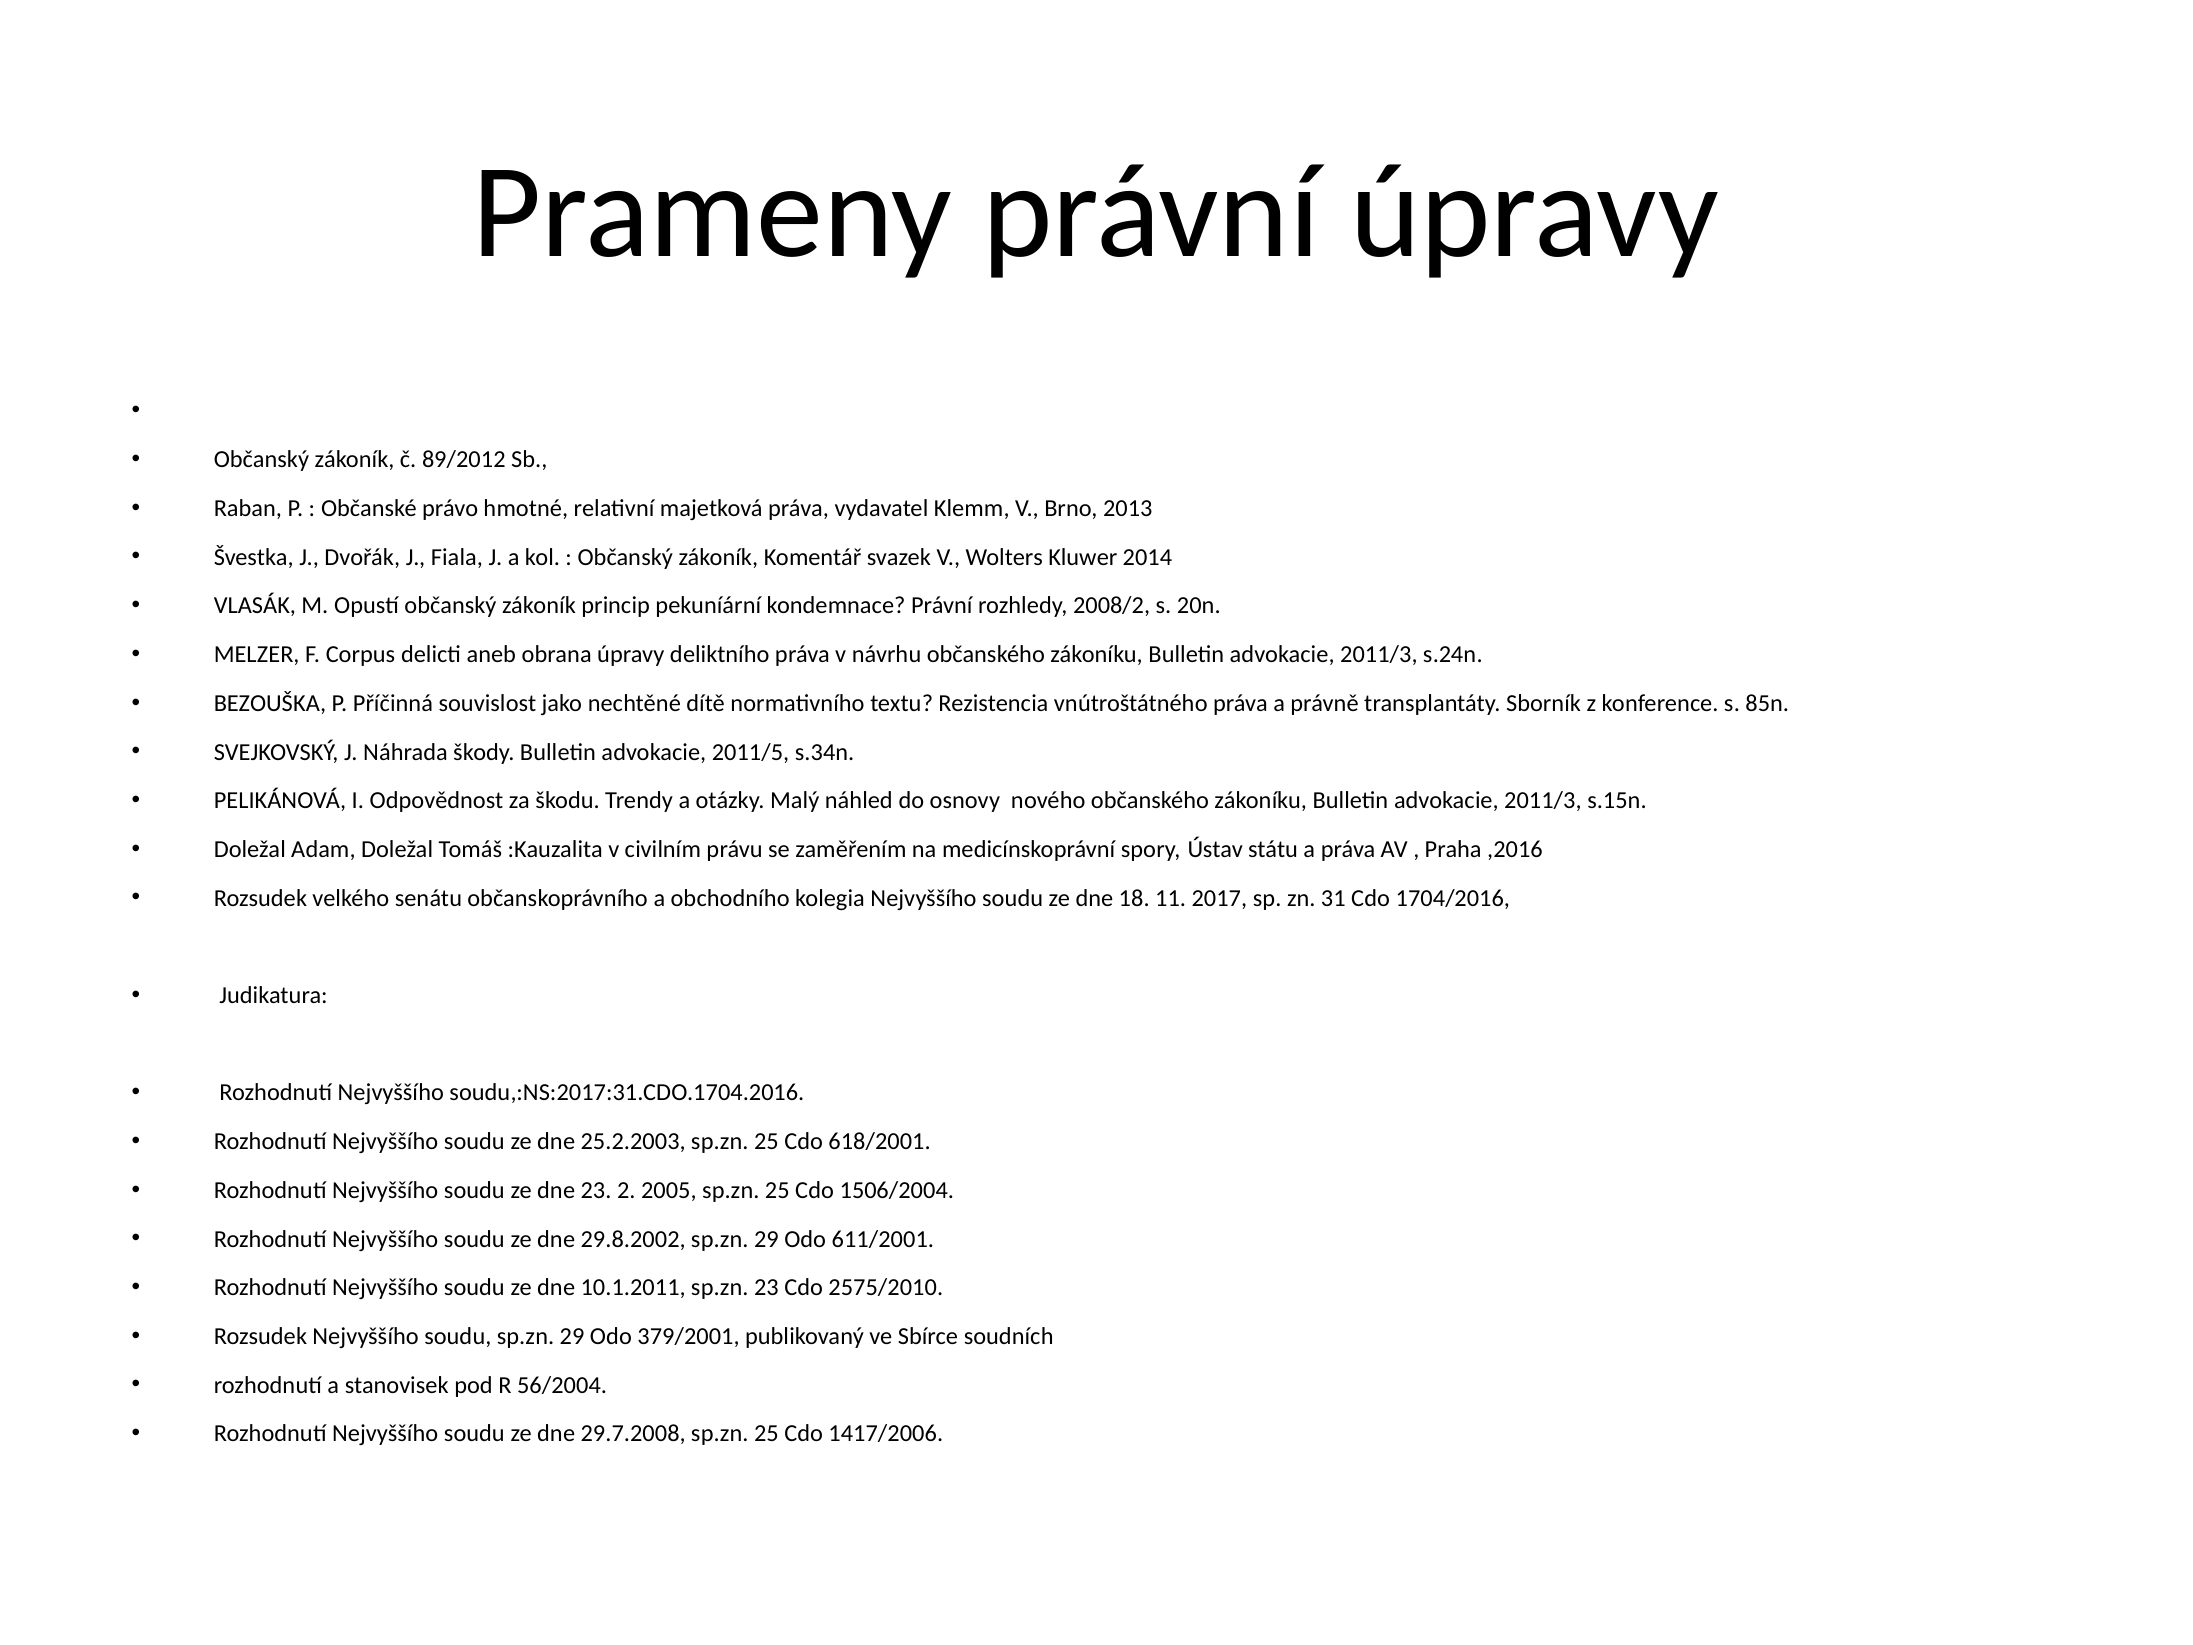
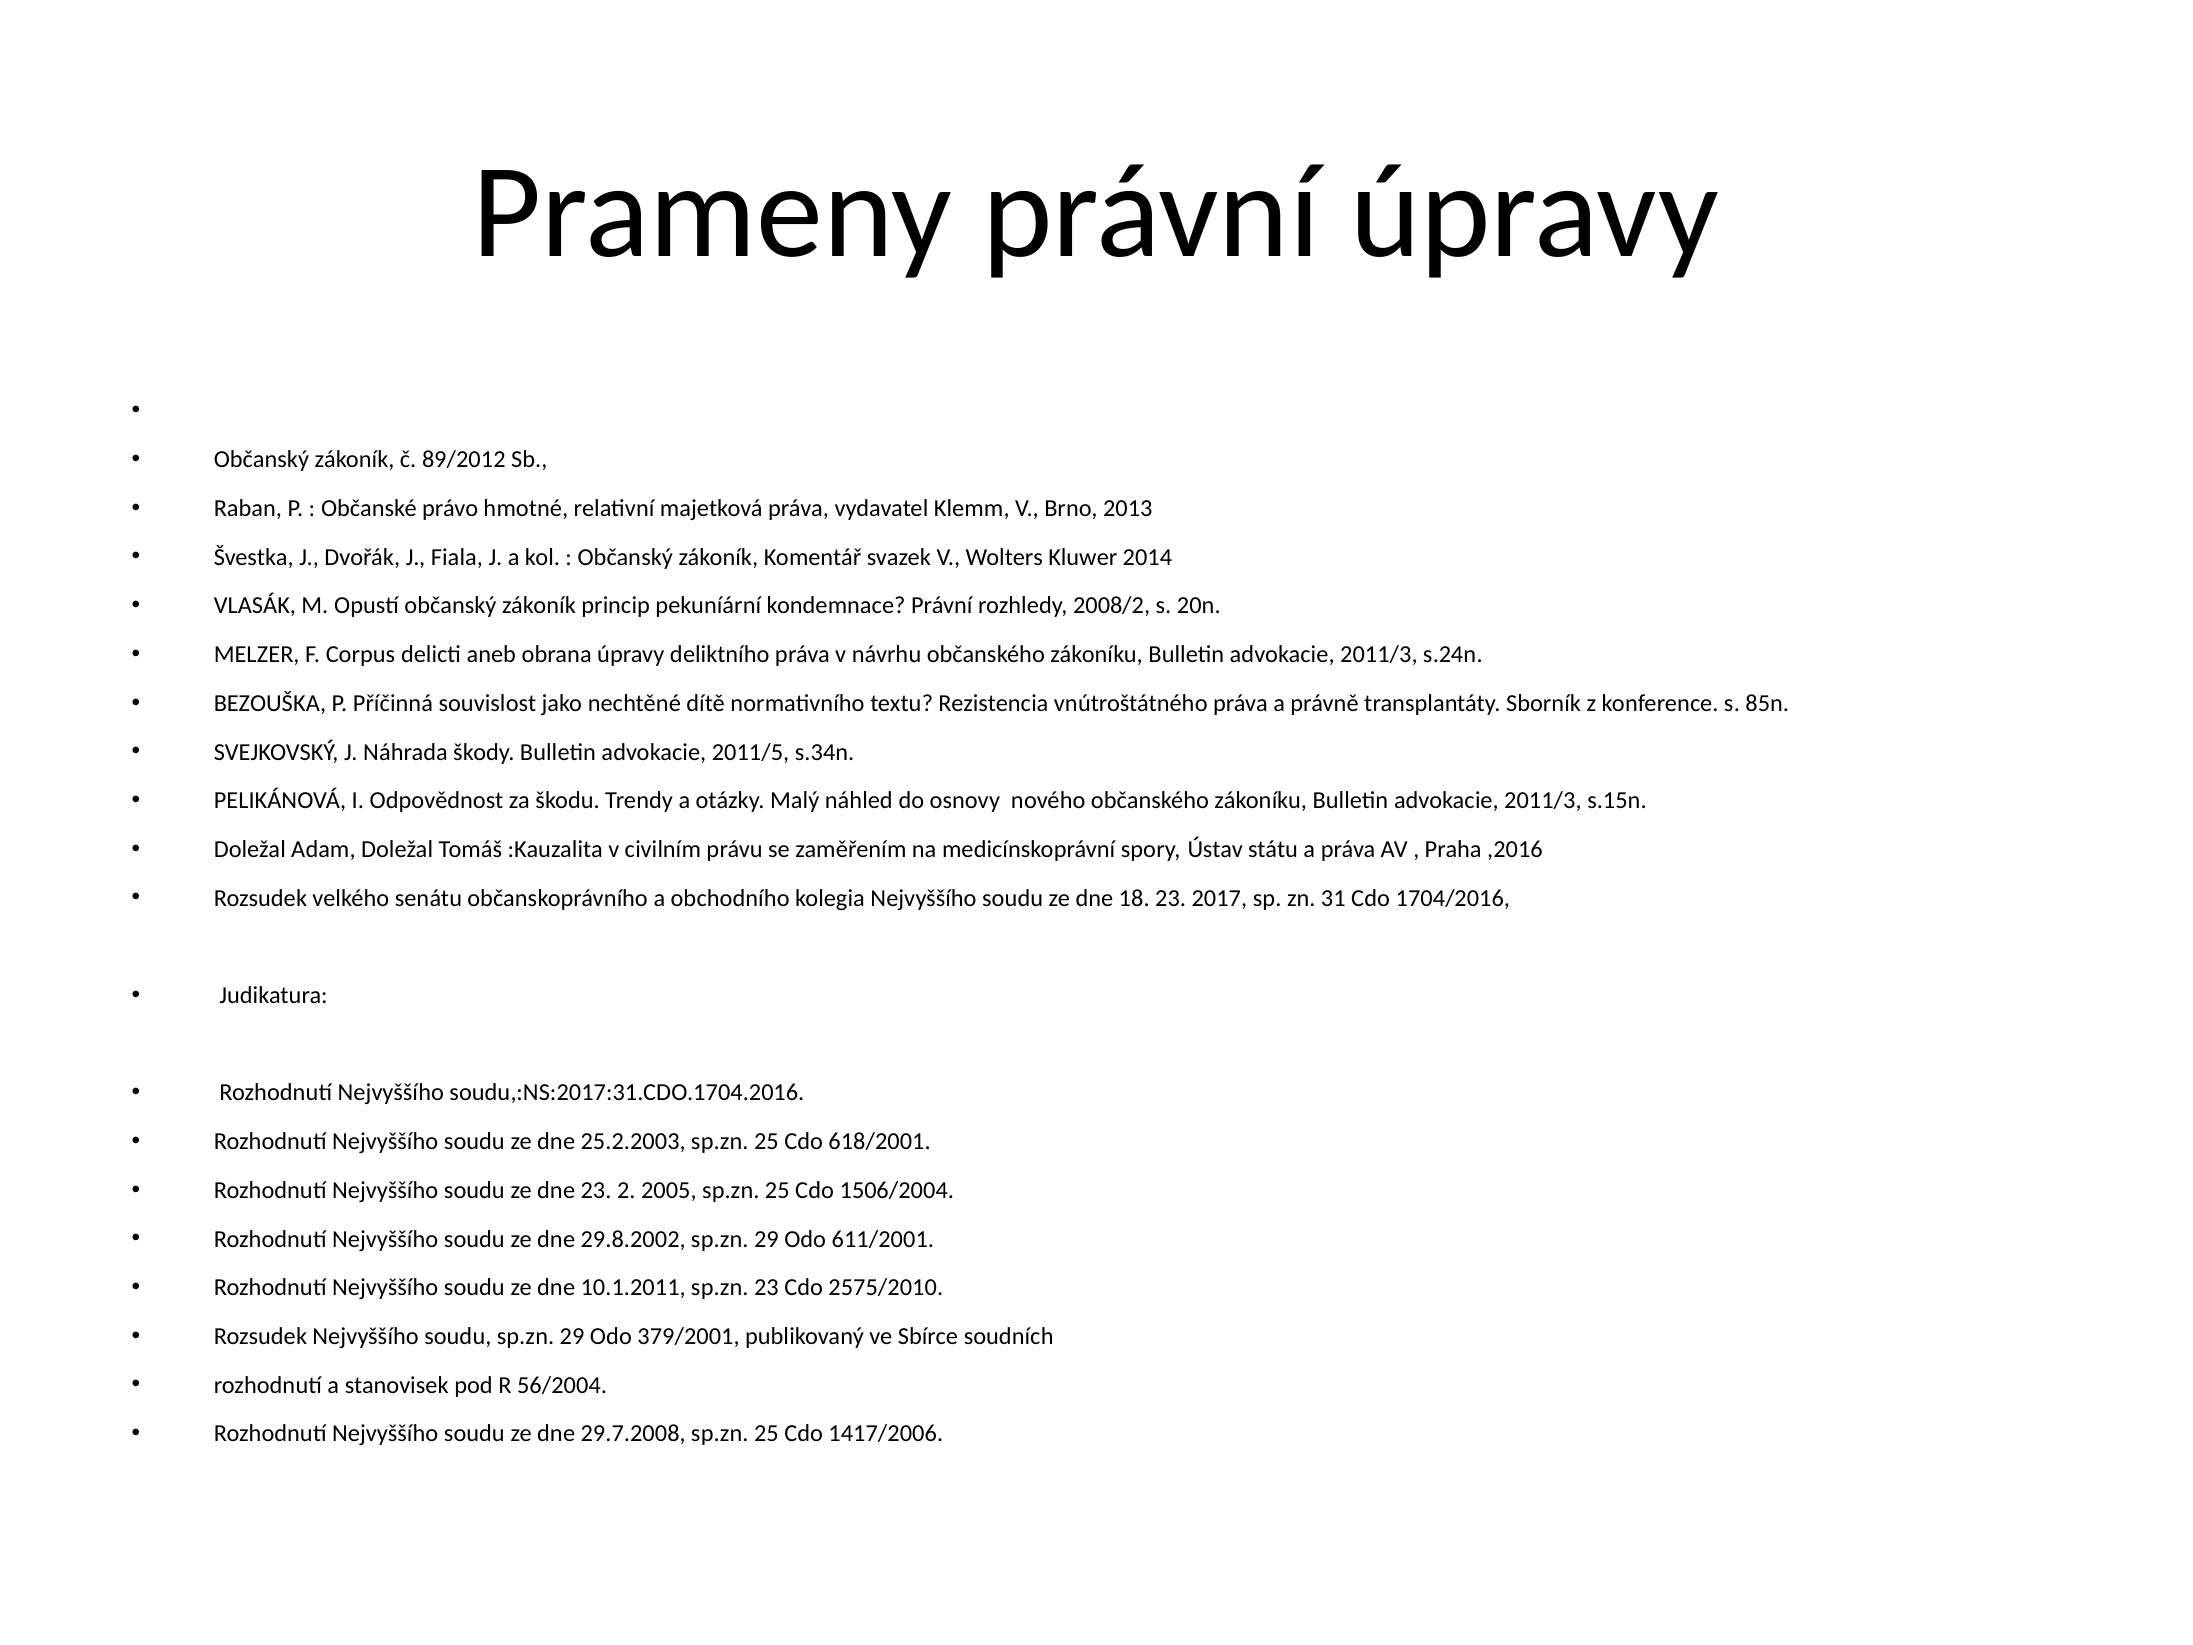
18 11: 11 -> 23
